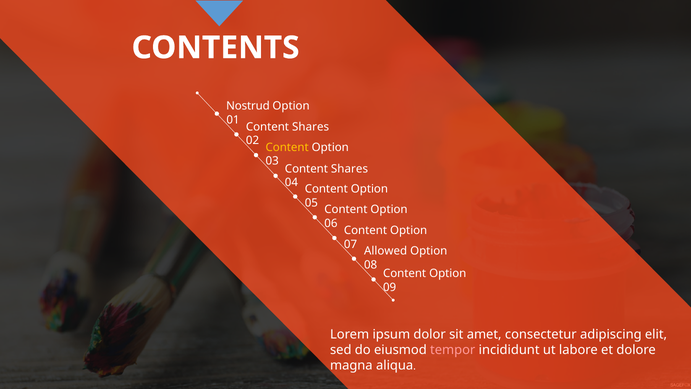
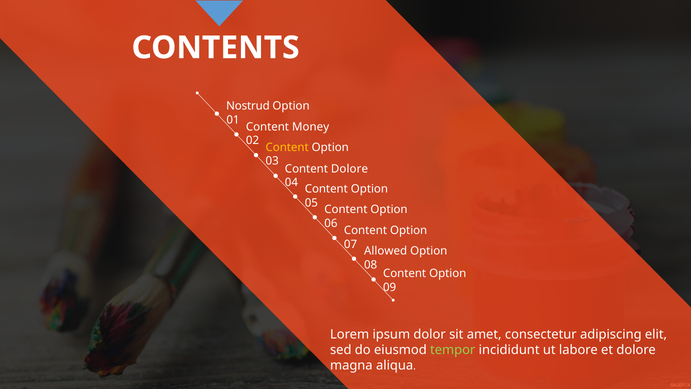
Shares at (311, 127): Shares -> Money
Shares at (350, 169): Shares -> Dolore
tempor colour: pink -> light green
